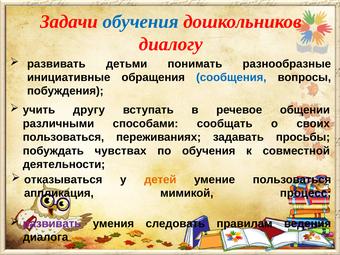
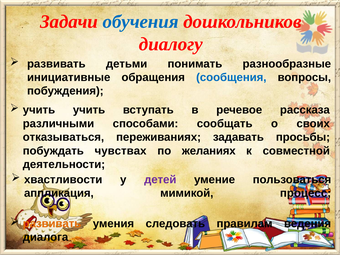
учить другу: другу -> учить
общении: общении -> рассказа
пользоваться at (63, 137): пользоваться -> отказываться
по обучения: обучения -> желаниях
отказываться: отказываться -> хвастливости
детей colour: orange -> purple
развивать at (52, 224) colour: purple -> orange
